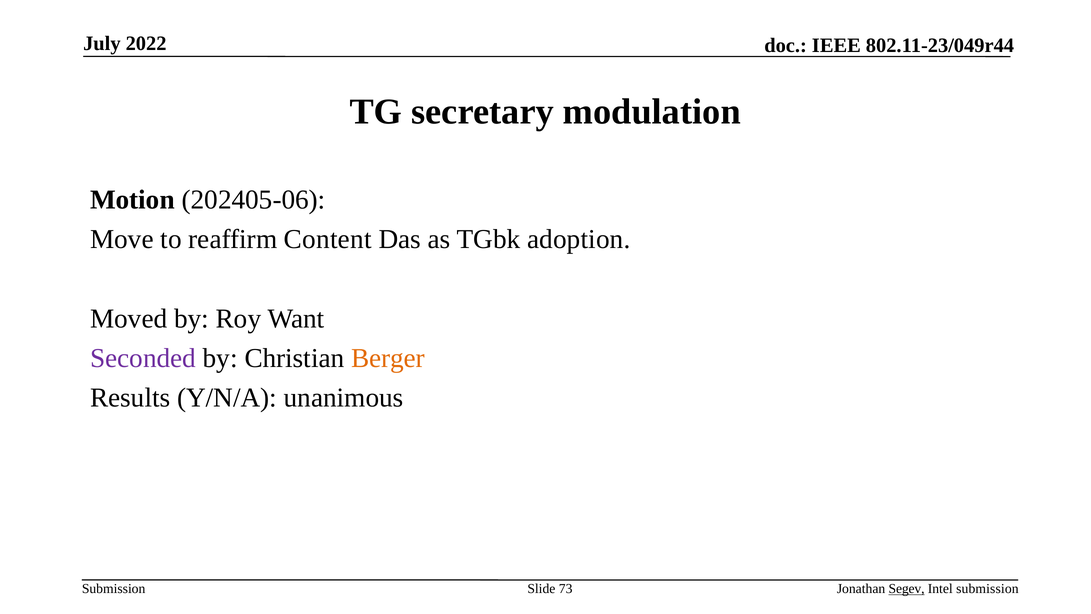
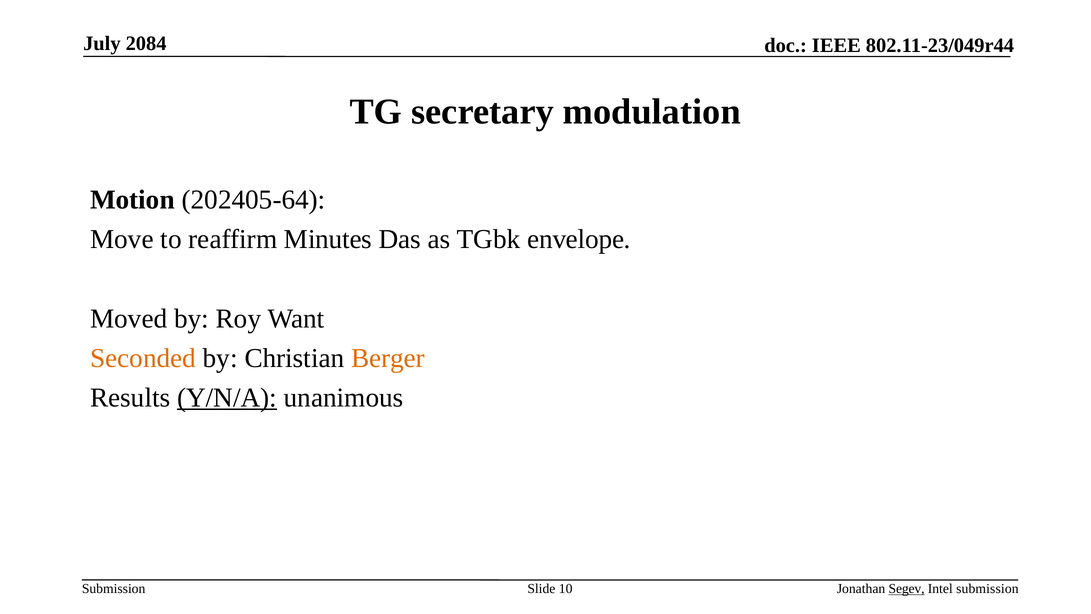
2022: 2022 -> 2084
202405-06: 202405-06 -> 202405-64
Content: Content -> Minutes
adoption: adoption -> envelope
Seconded colour: purple -> orange
Y/N/A underline: none -> present
73: 73 -> 10
